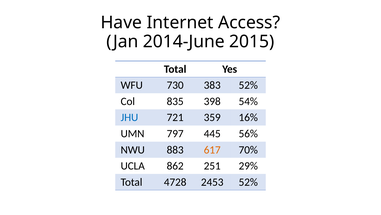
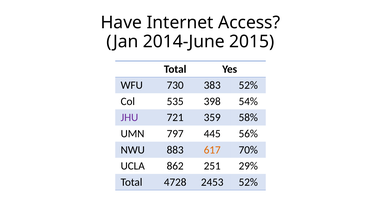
835: 835 -> 535
JHU colour: blue -> purple
16%: 16% -> 58%
